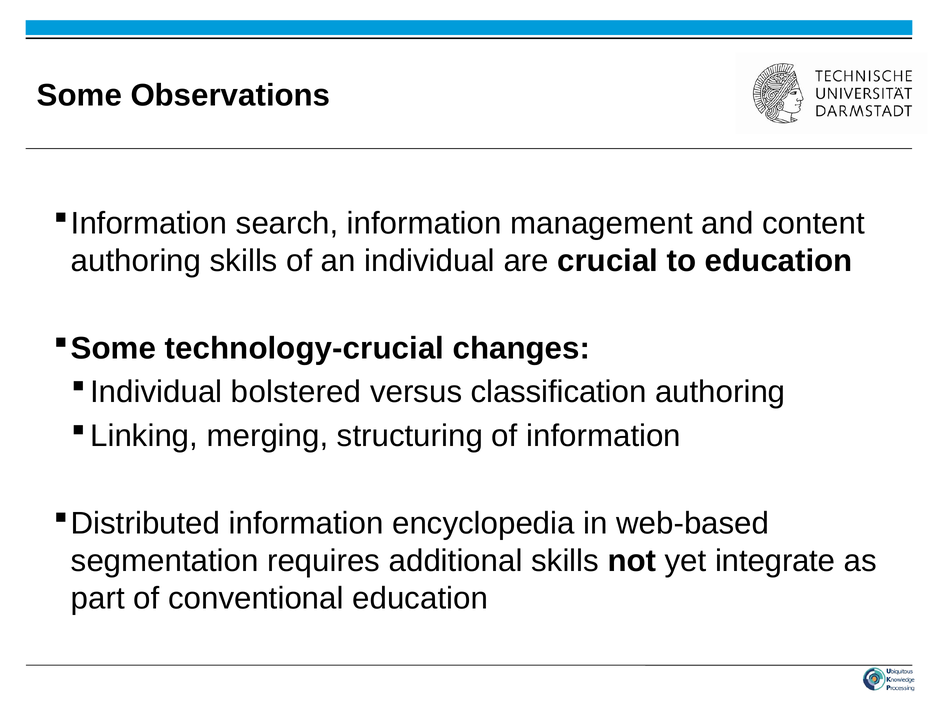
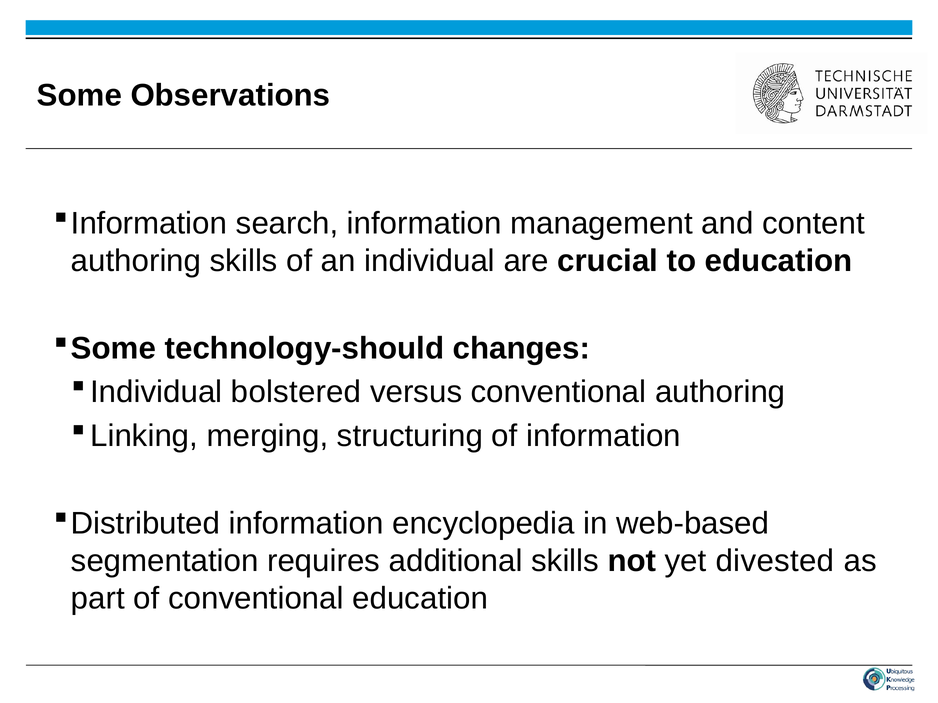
technology-crucial: technology-crucial -> technology-should
versus classification: classification -> conventional
integrate: integrate -> divested
